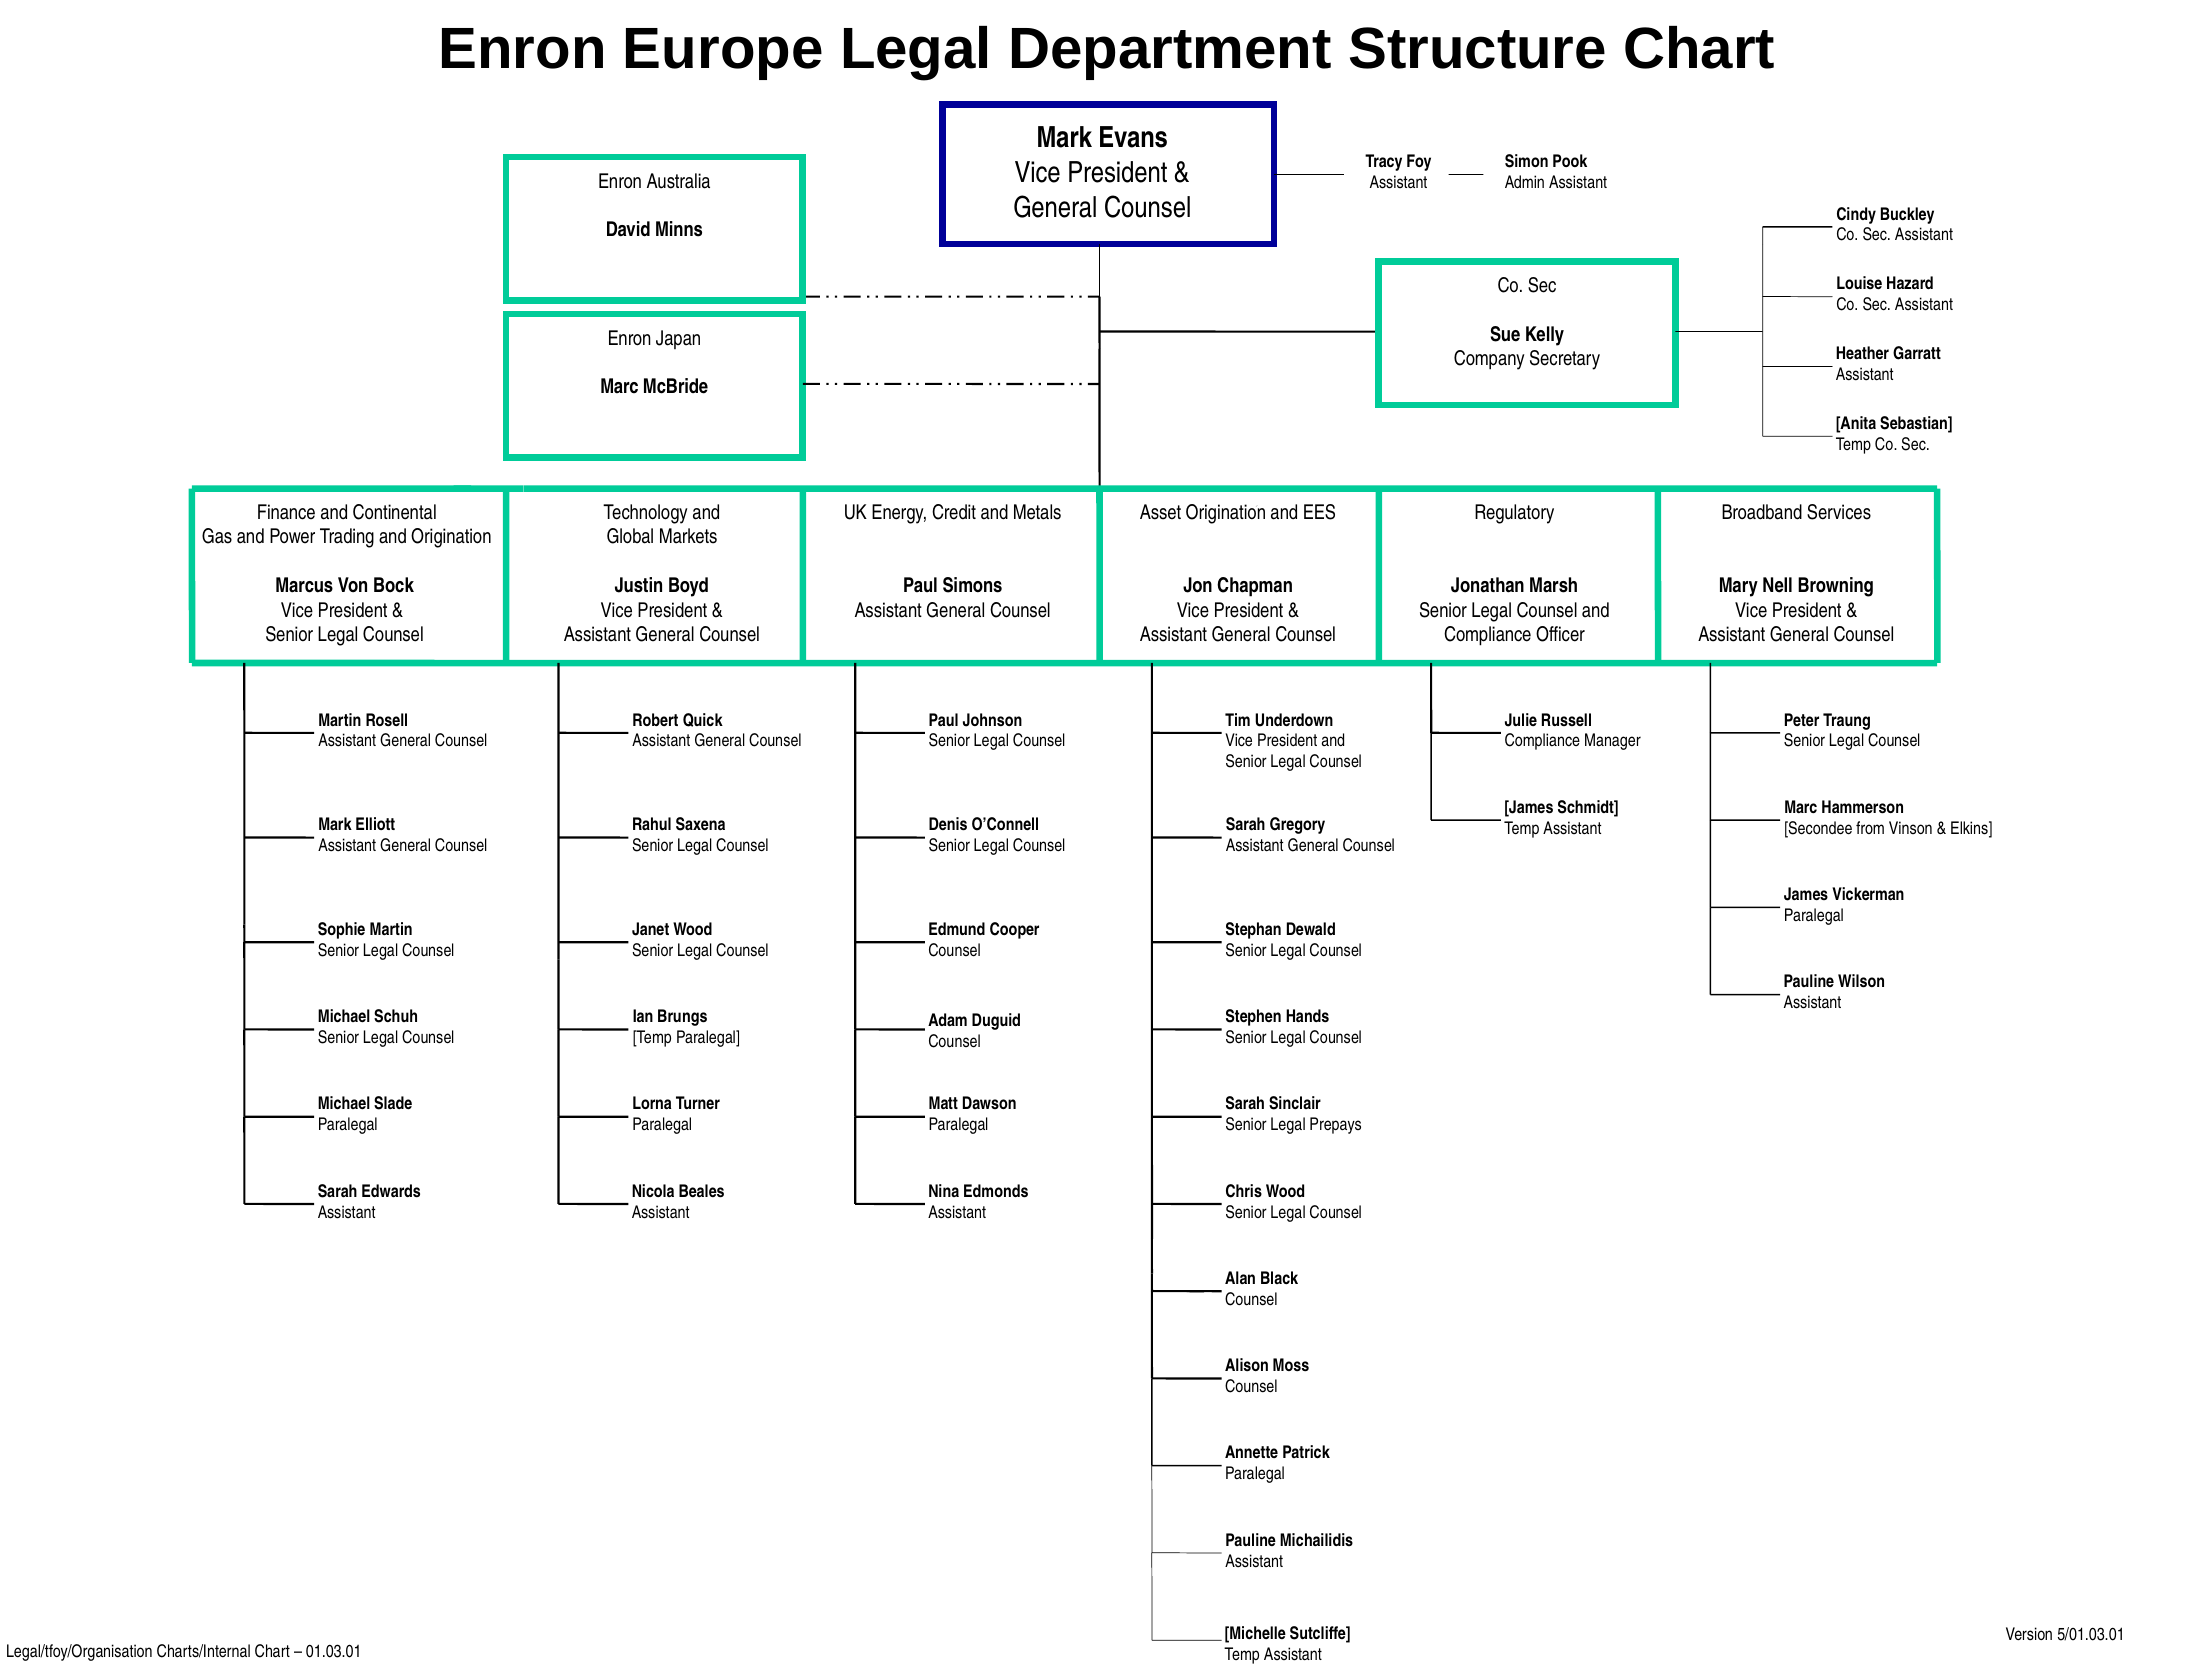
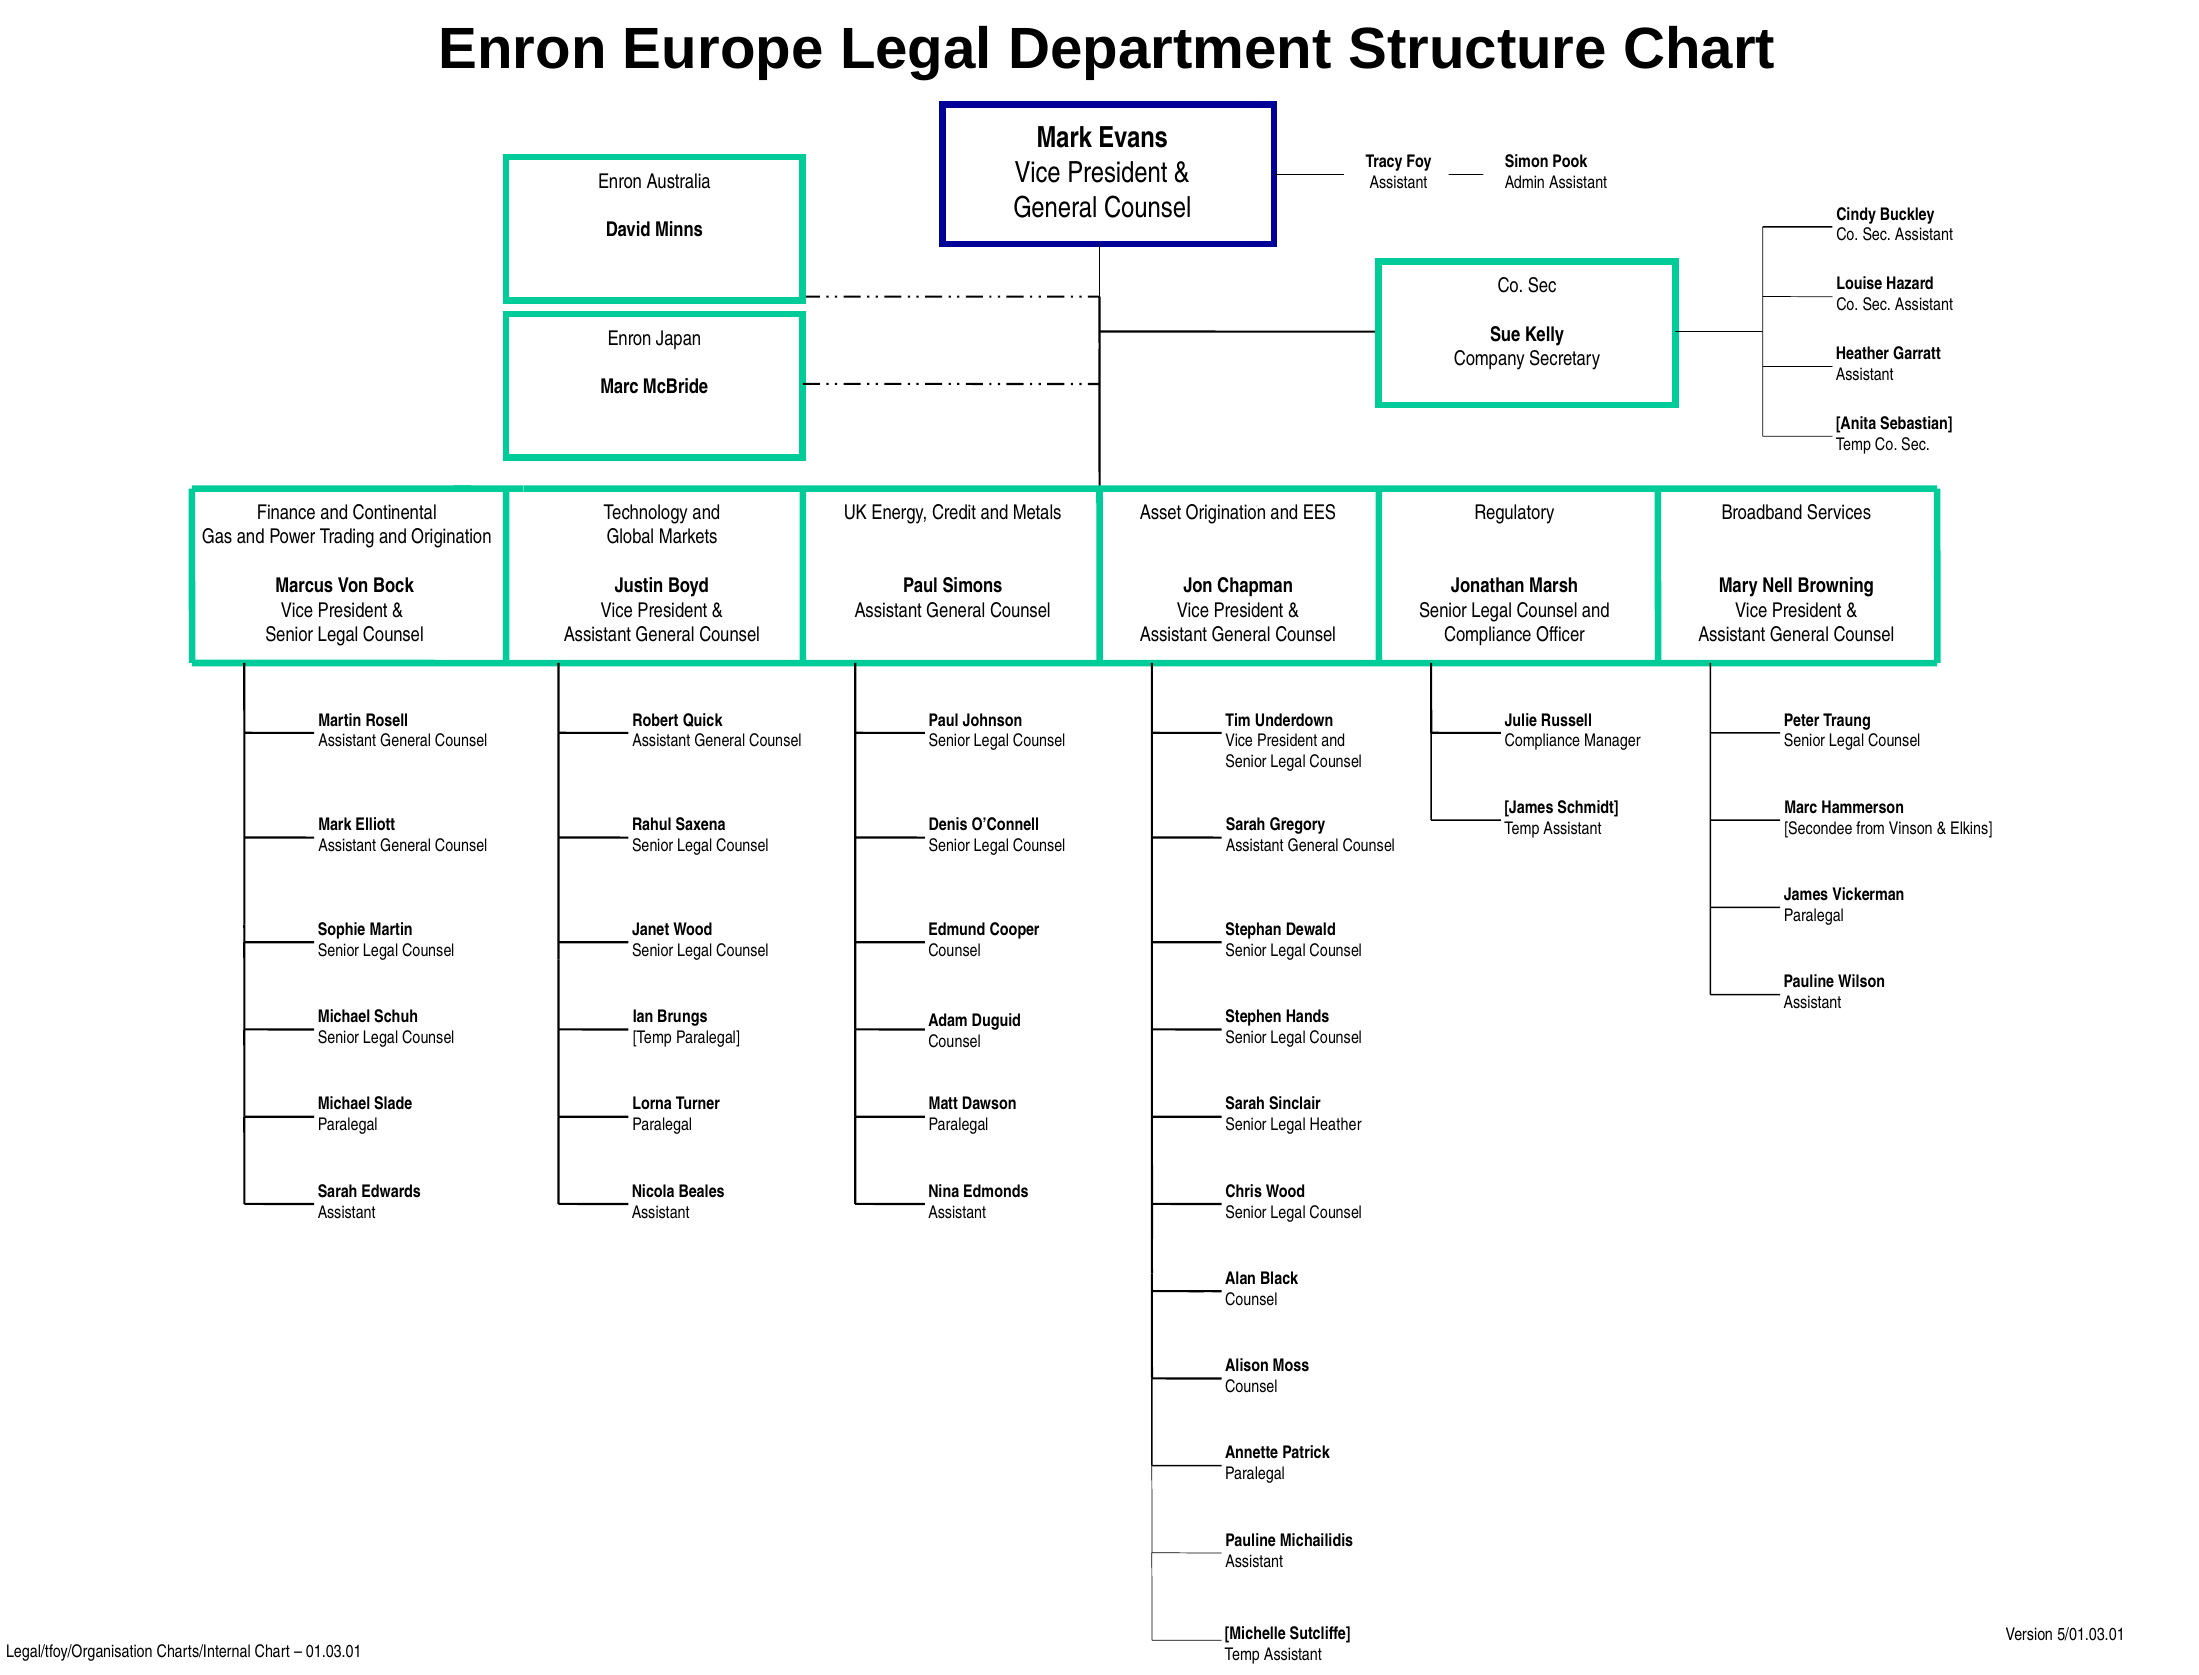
Legal Prepays: Prepays -> Heather
